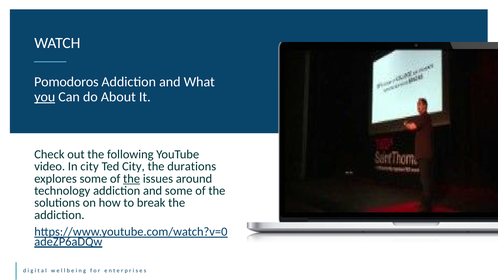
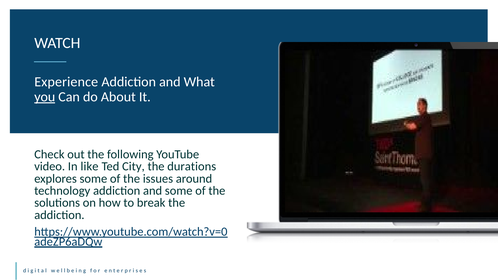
Pomodoros: Pomodoros -> Experience
In city: city -> like
the at (132, 179) underline: present -> none
